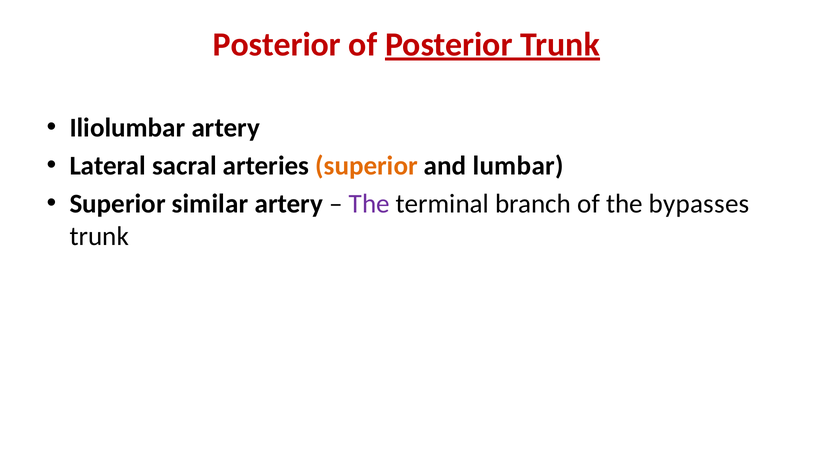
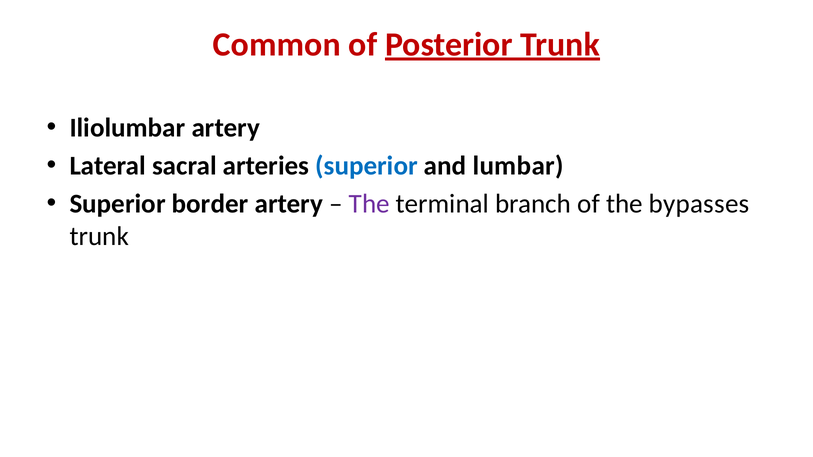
Posterior at (277, 44): Posterior -> Common
superior at (367, 166) colour: orange -> blue
similar: similar -> border
